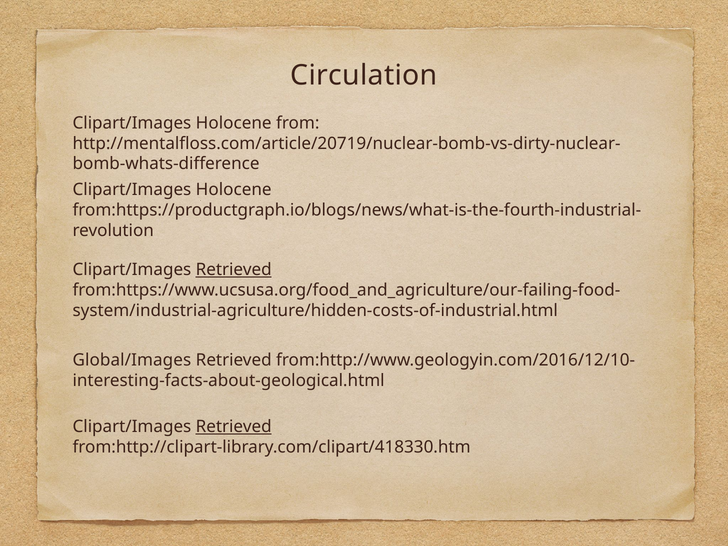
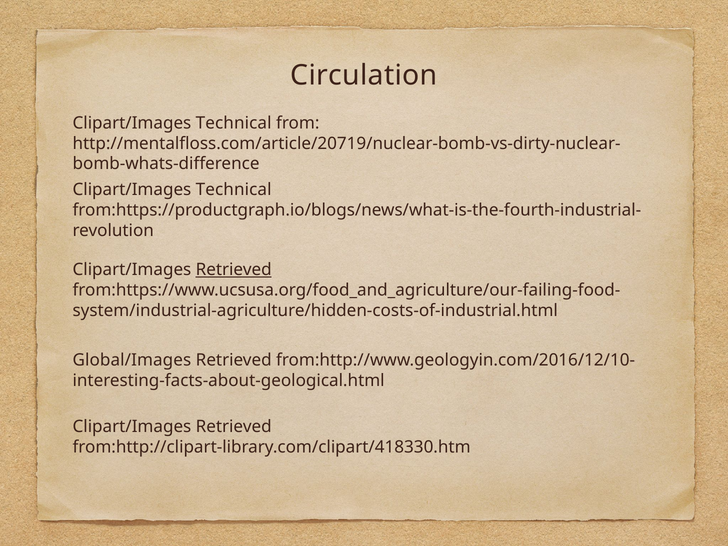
Holocene at (234, 123): Holocene -> Technical
Holocene at (234, 190): Holocene -> Technical
Retrieved at (234, 427) underline: present -> none
